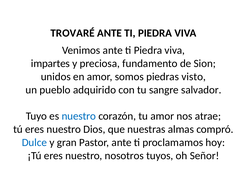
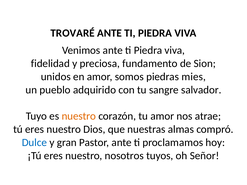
impartes: impartes -> fidelidad
visto: visto -> mies
nuestro at (79, 116) colour: blue -> orange
